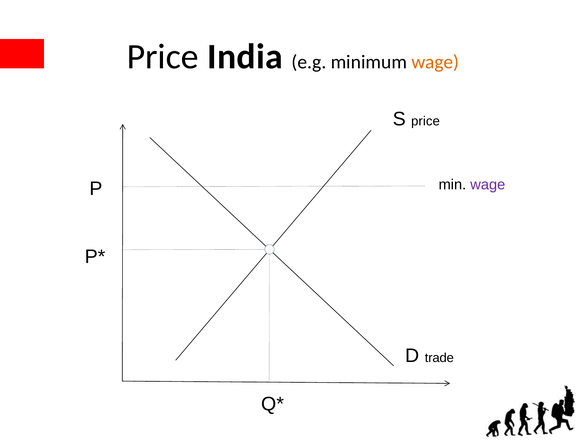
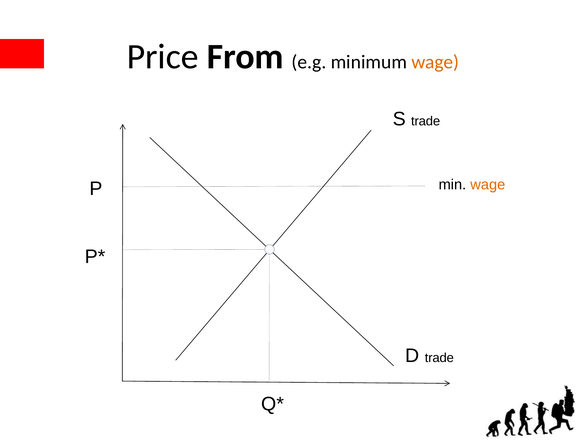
India: India -> From
S price: price -> trade
wage at (488, 184) colour: purple -> orange
